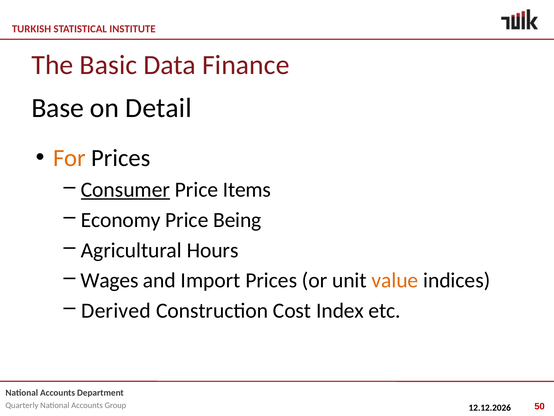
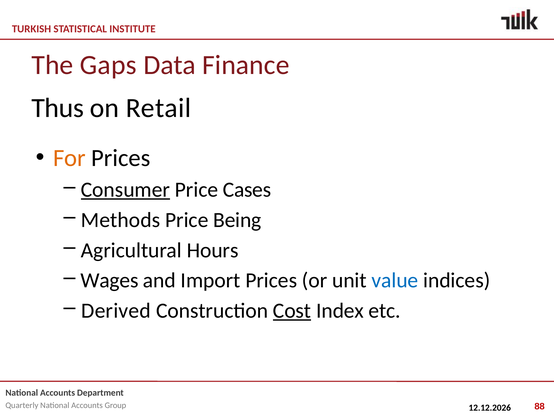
Basic: Basic -> Gaps
Base: Base -> Thus
Detail: Detail -> Retail
Items: Items -> Cases
Economy: Economy -> Methods
value colour: orange -> blue
Cost underline: none -> present
50: 50 -> 88
